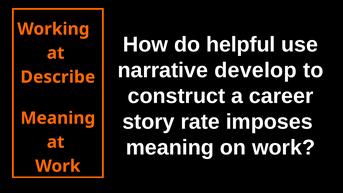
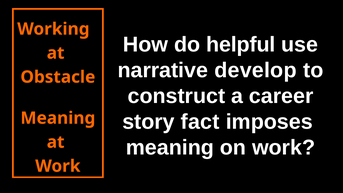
Describe: Describe -> Obstacle
rate: rate -> fact
